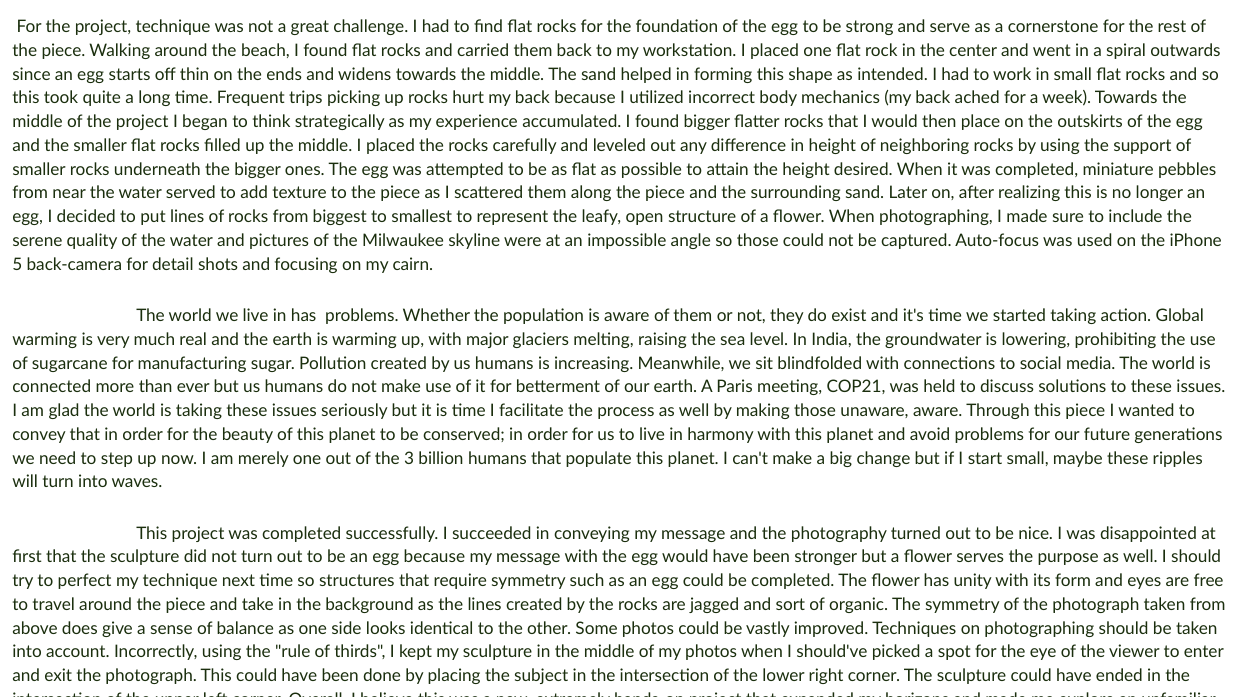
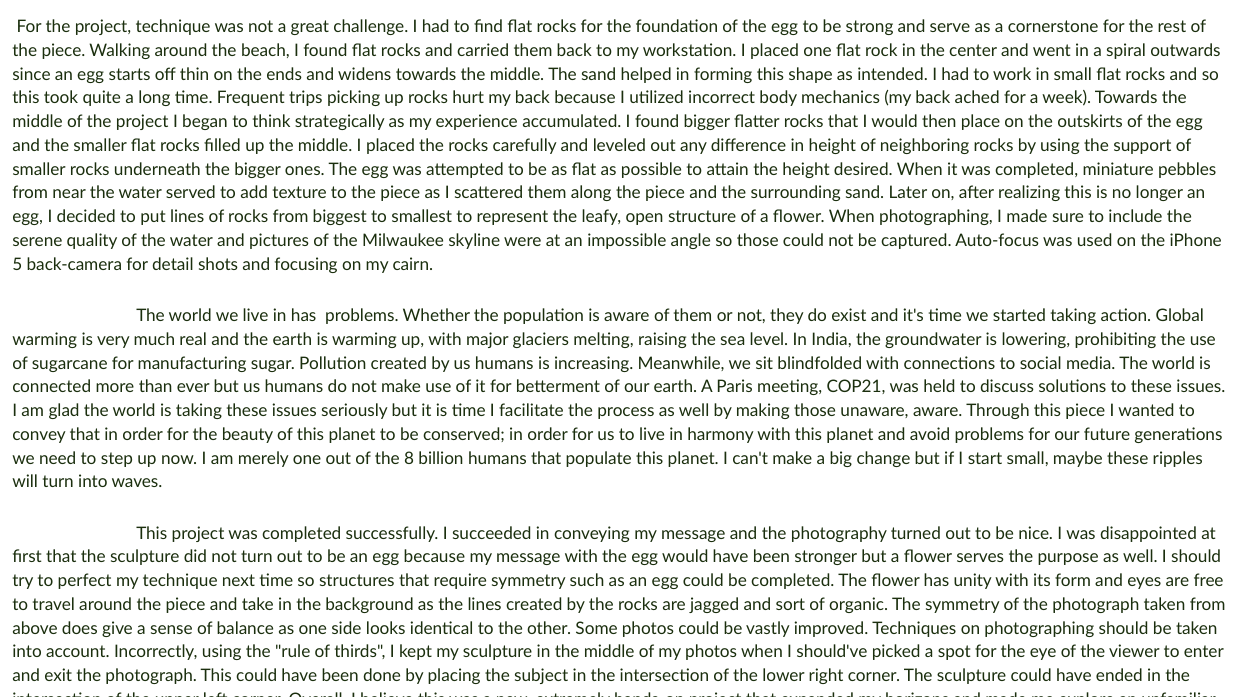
3: 3 -> 8
